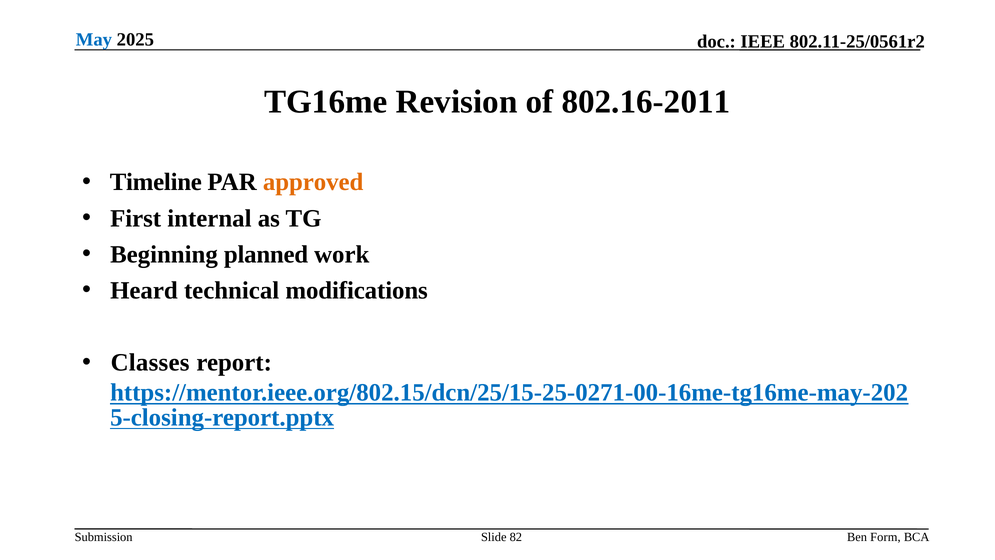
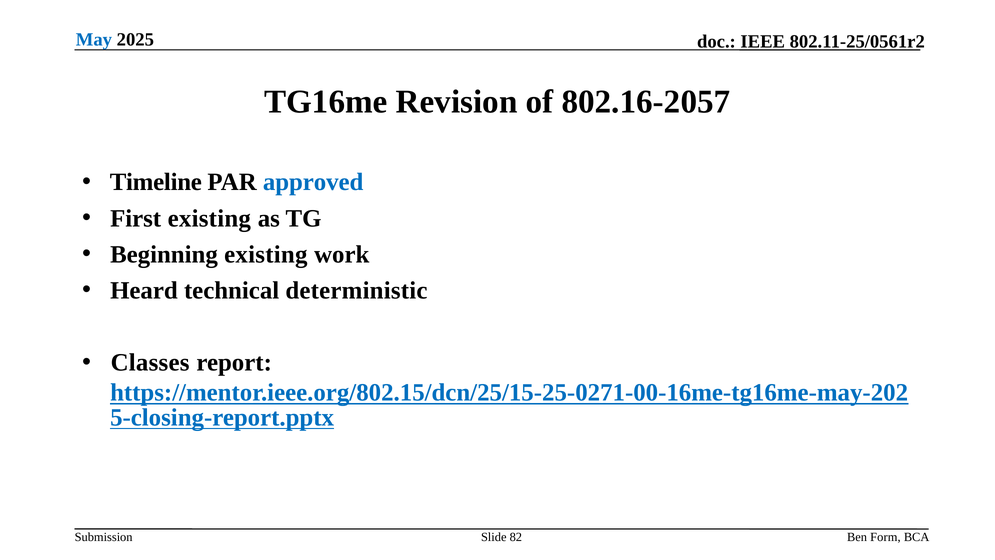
802.16-2011: 802.16-2011 -> 802.16-2057
approved colour: orange -> blue
First internal: internal -> existing
Beginning planned: planned -> existing
modifications: modifications -> deterministic
